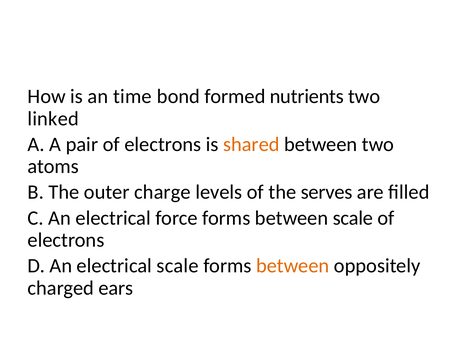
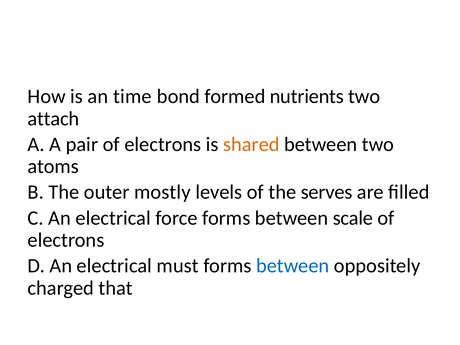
linked: linked -> attach
charge: charge -> mostly
electrical scale: scale -> must
between at (293, 266) colour: orange -> blue
ears: ears -> that
